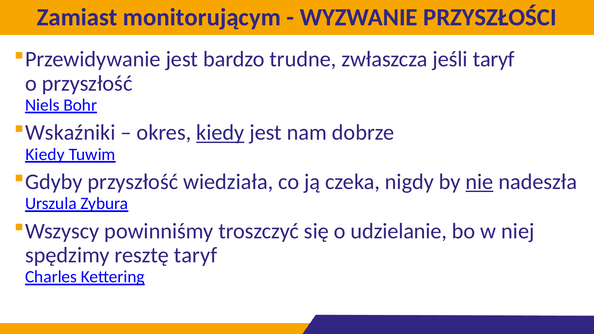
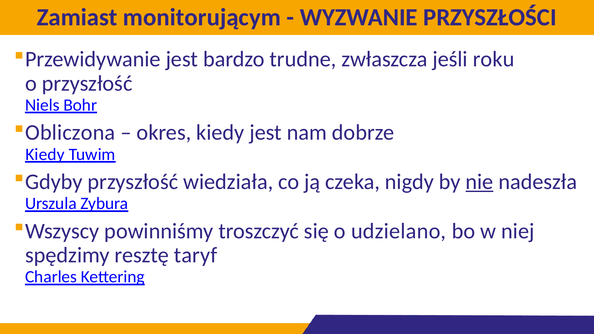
jeśli taryf: taryf -> roku
Wskaźniki: Wskaźniki -> Obliczona
kiedy at (220, 133) underline: present -> none
udzielanie: udzielanie -> udzielano
